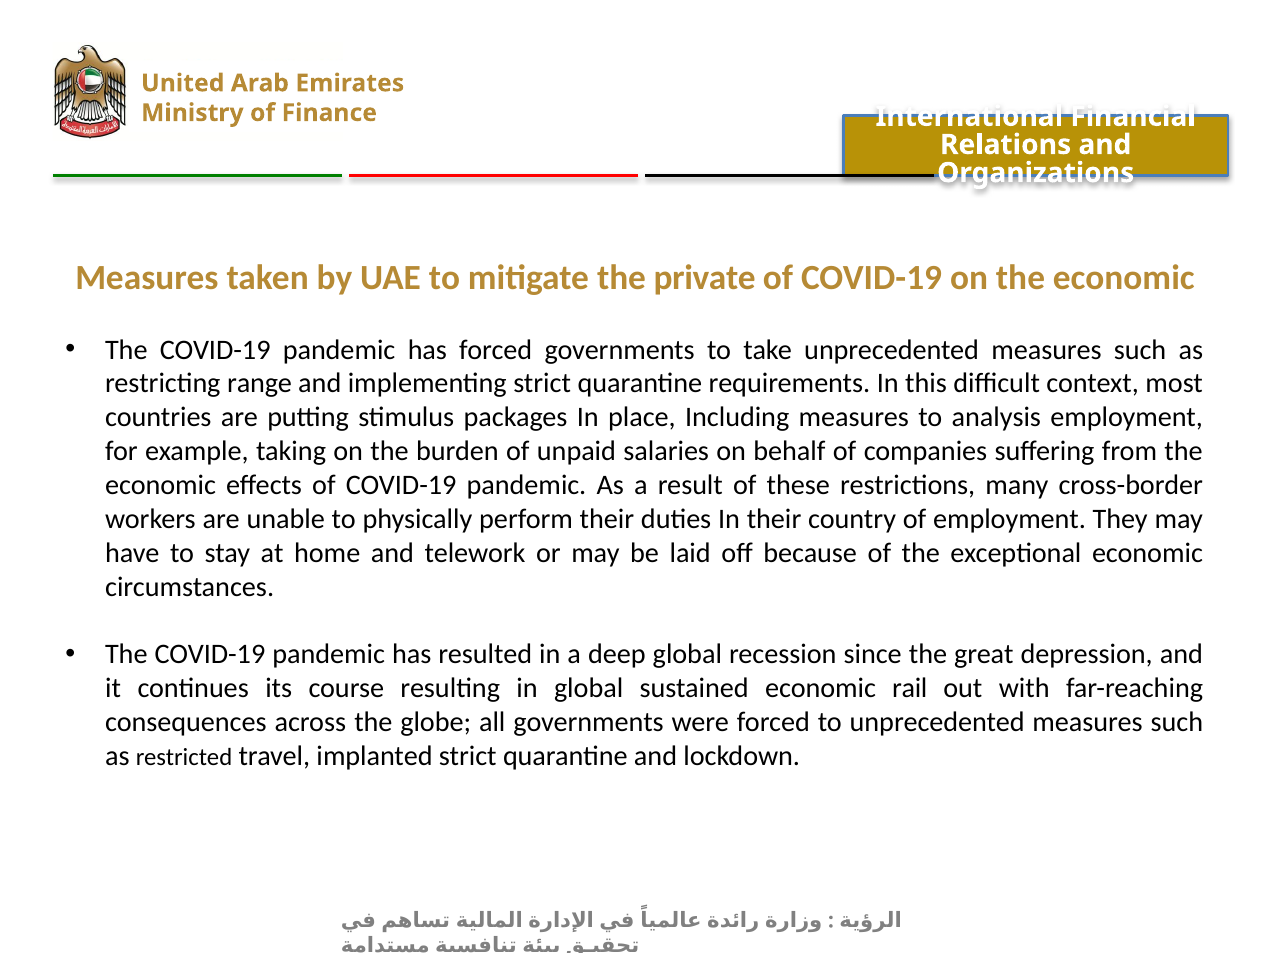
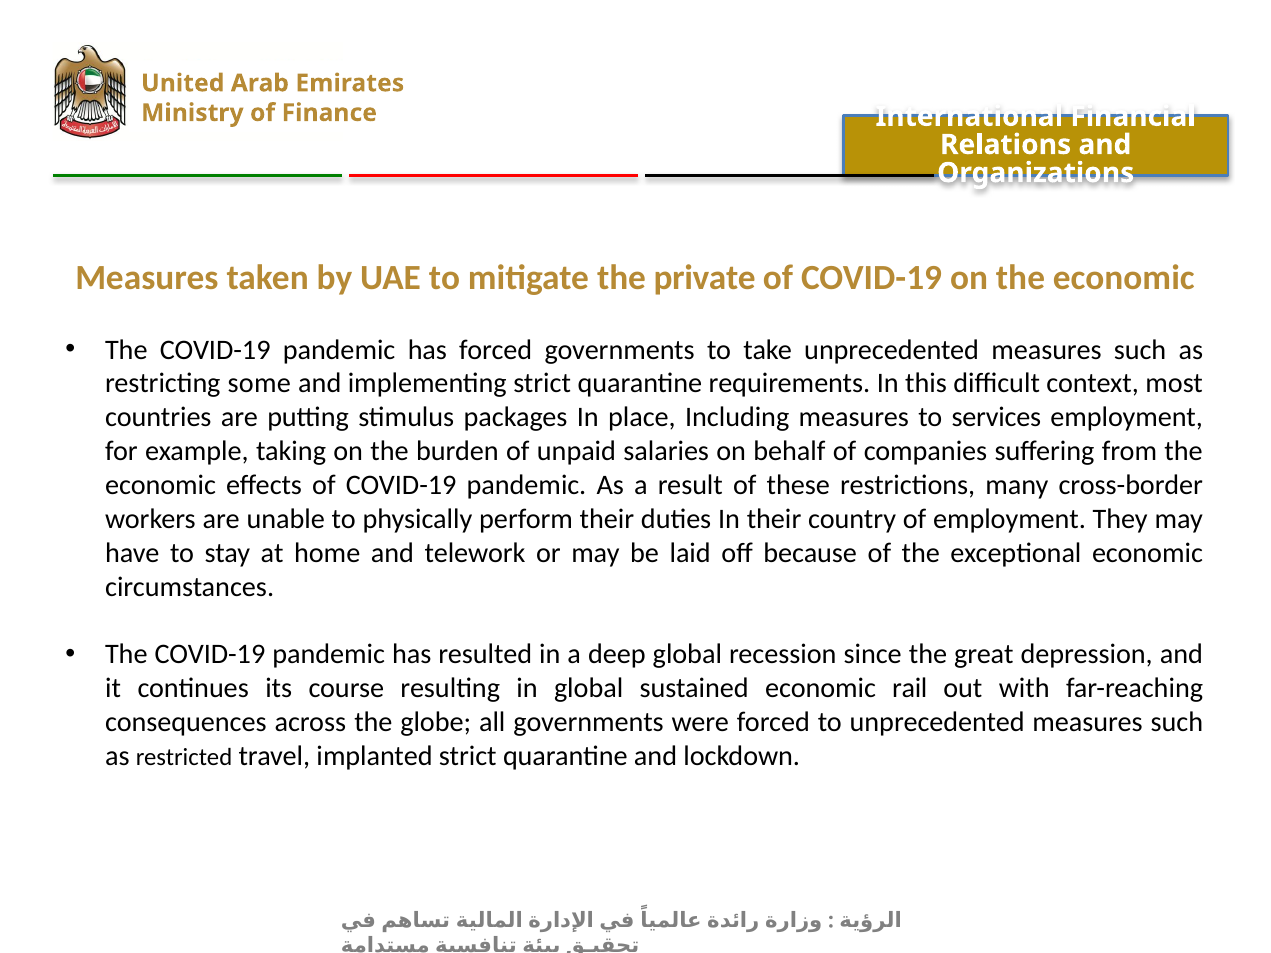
range: range -> some
analysis: analysis -> services
